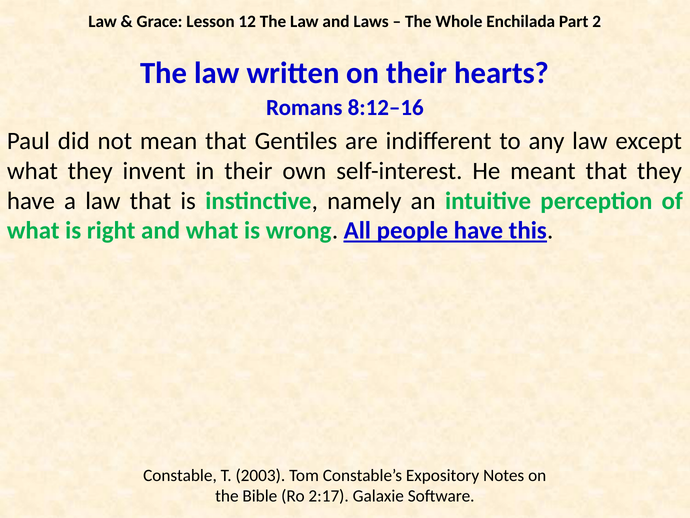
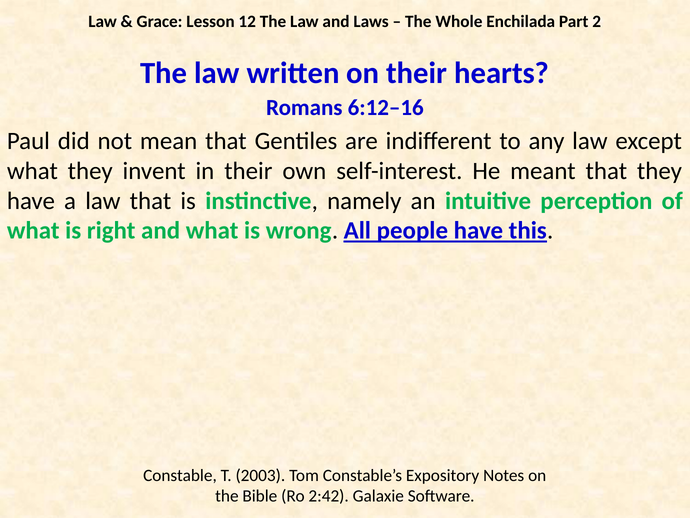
8:12–16: 8:12–16 -> 6:12–16
2:17: 2:17 -> 2:42
